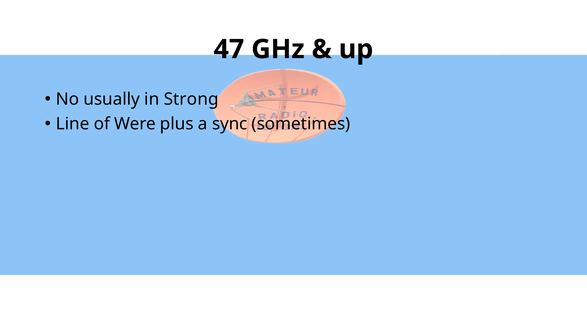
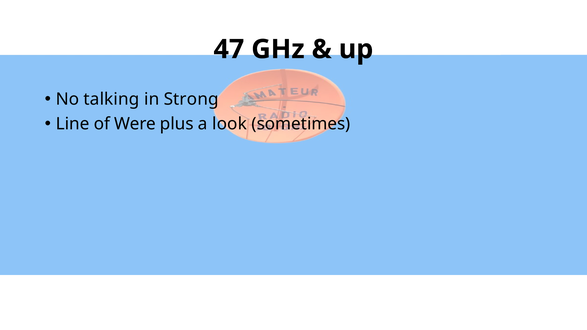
usually: usually -> talking
sync: sync -> look
